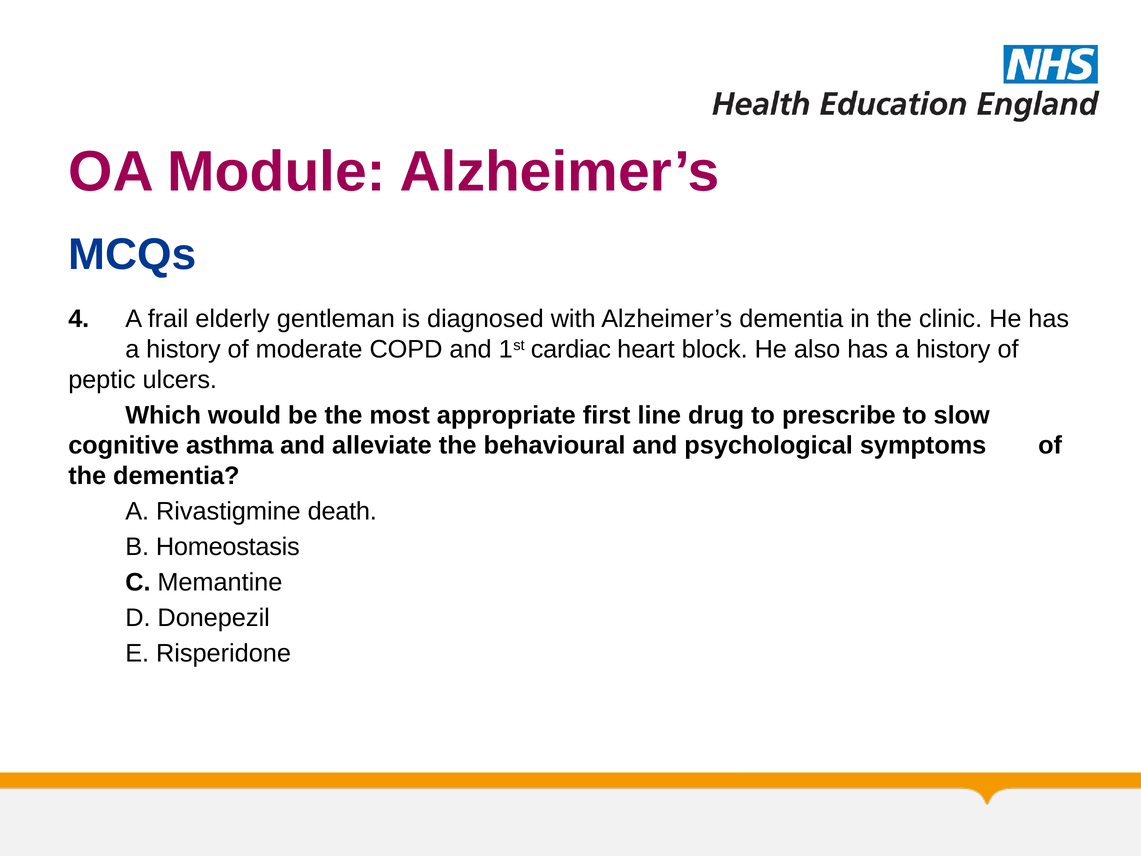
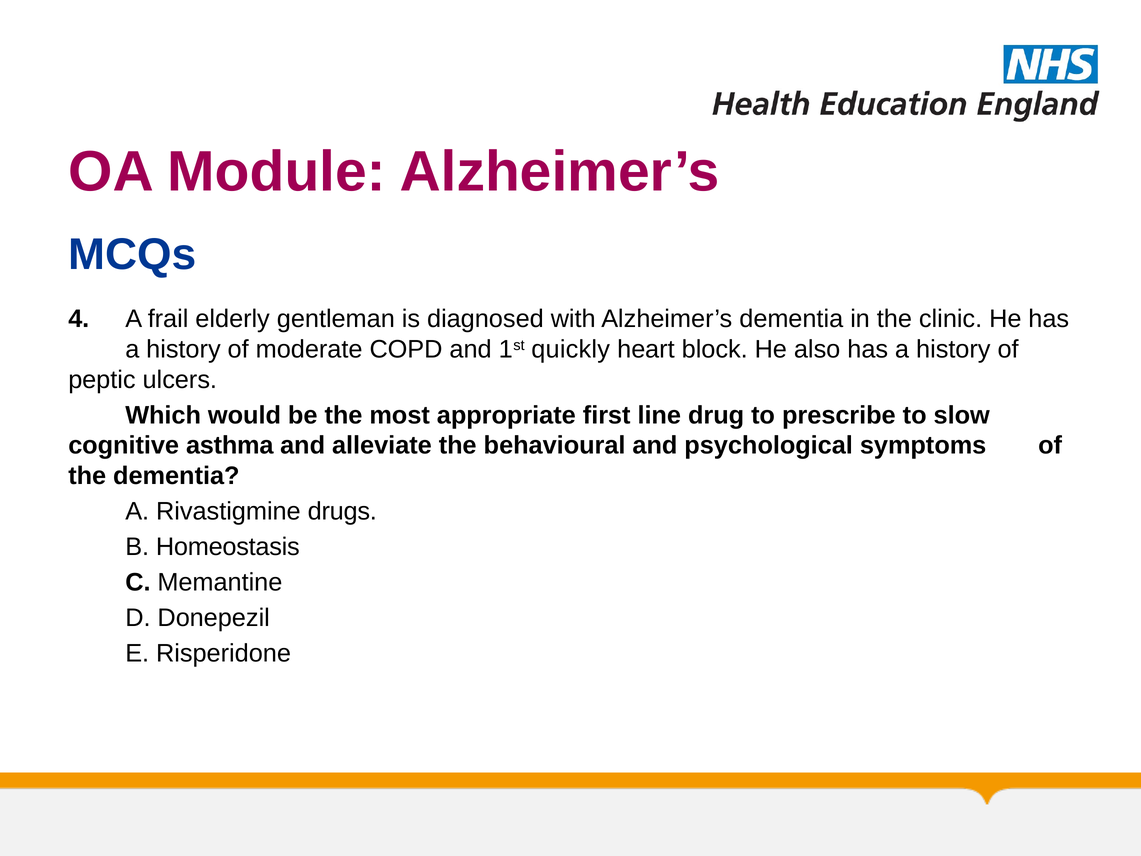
cardiac: cardiac -> quickly
death: death -> drugs
